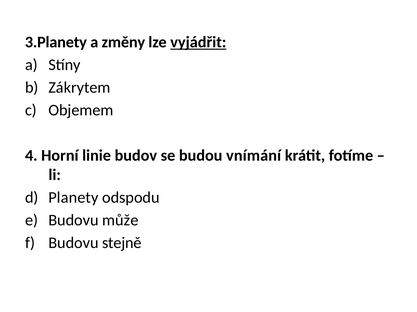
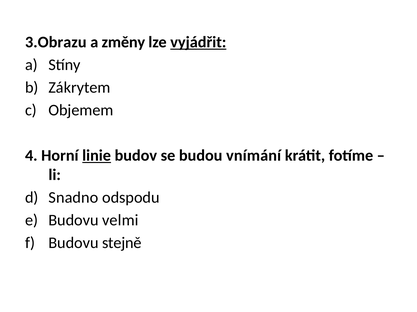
3.Planety: 3.Planety -> 3.Obrazu
linie underline: none -> present
Planety: Planety -> Snadno
může: může -> velmi
